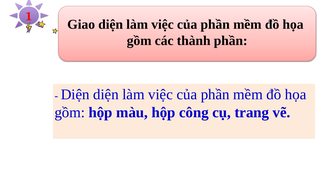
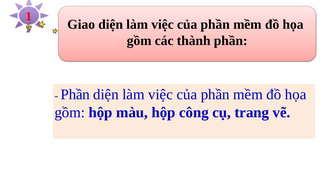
Diện at (75, 94): Diện -> Phần
